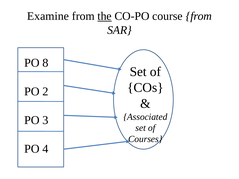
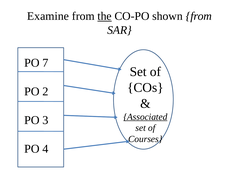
course: course -> shown
8: 8 -> 7
Associated underline: none -> present
